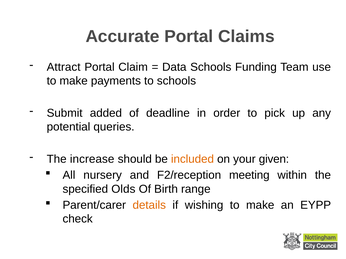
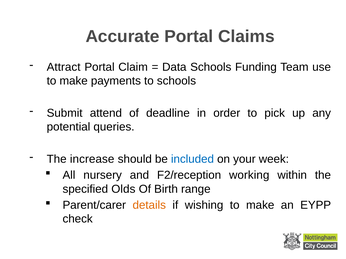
added: added -> attend
included colour: orange -> blue
given: given -> week
meeting: meeting -> working
